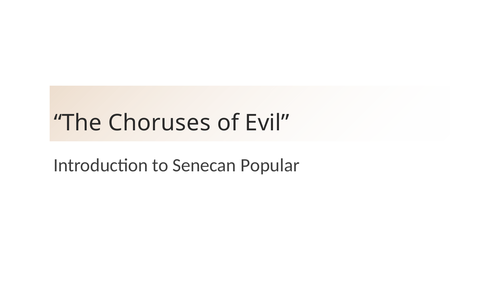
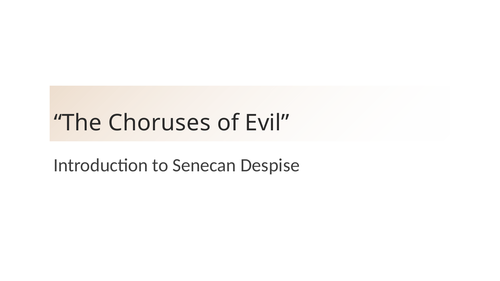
Popular: Popular -> Despise
